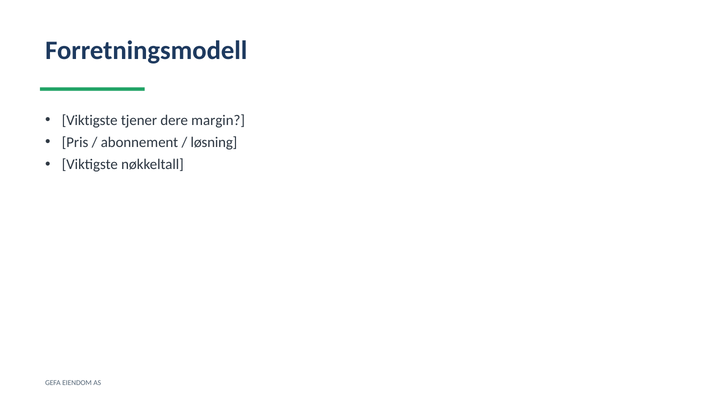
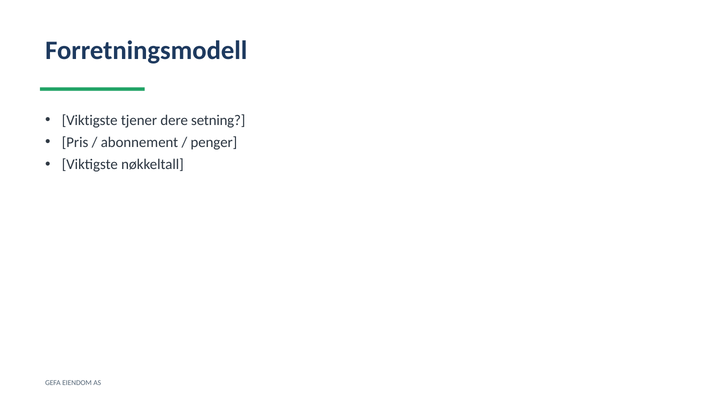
margin: margin -> setning
løsning: løsning -> penger
